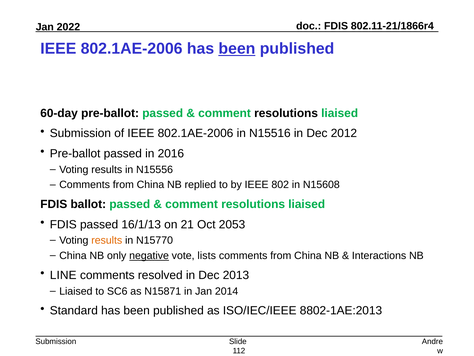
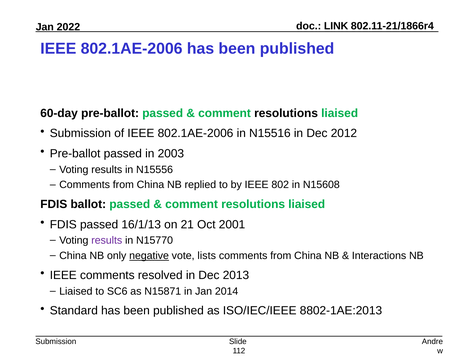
FDIS at (336, 26): FDIS -> LINK
been at (237, 49) underline: present -> none
2016: 2016 -> 2003
2053: 2053 -> 2001
results at (107, 240) colour: orange -> purple
LINE at (63, 275): LINE -> IEEE
